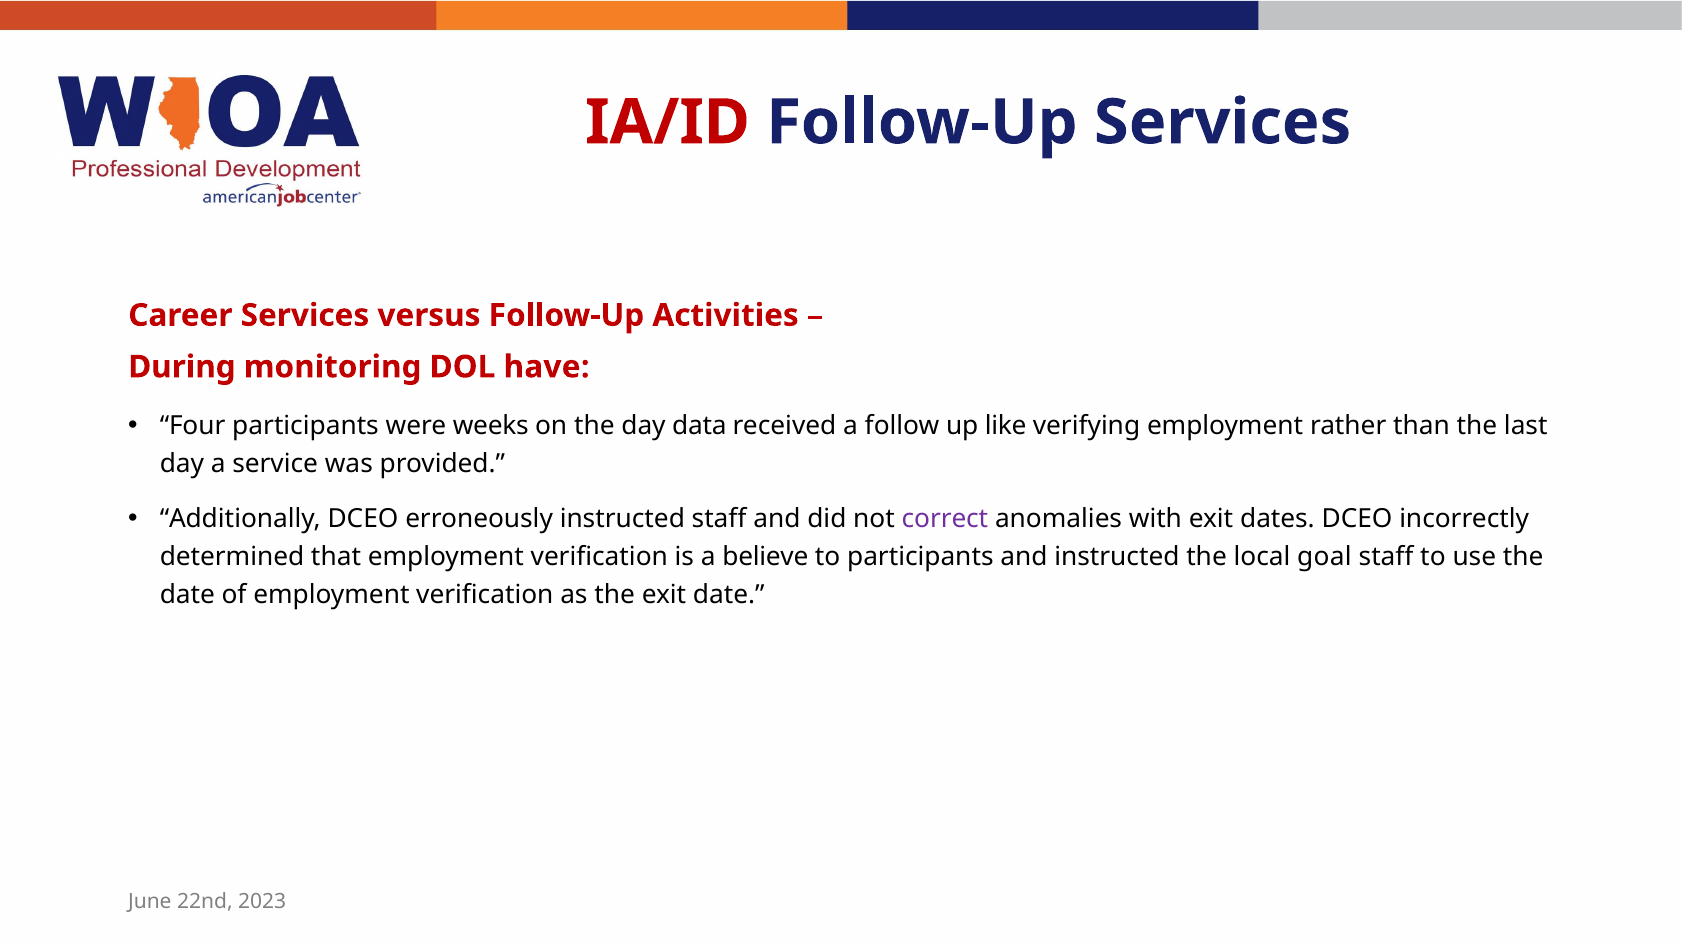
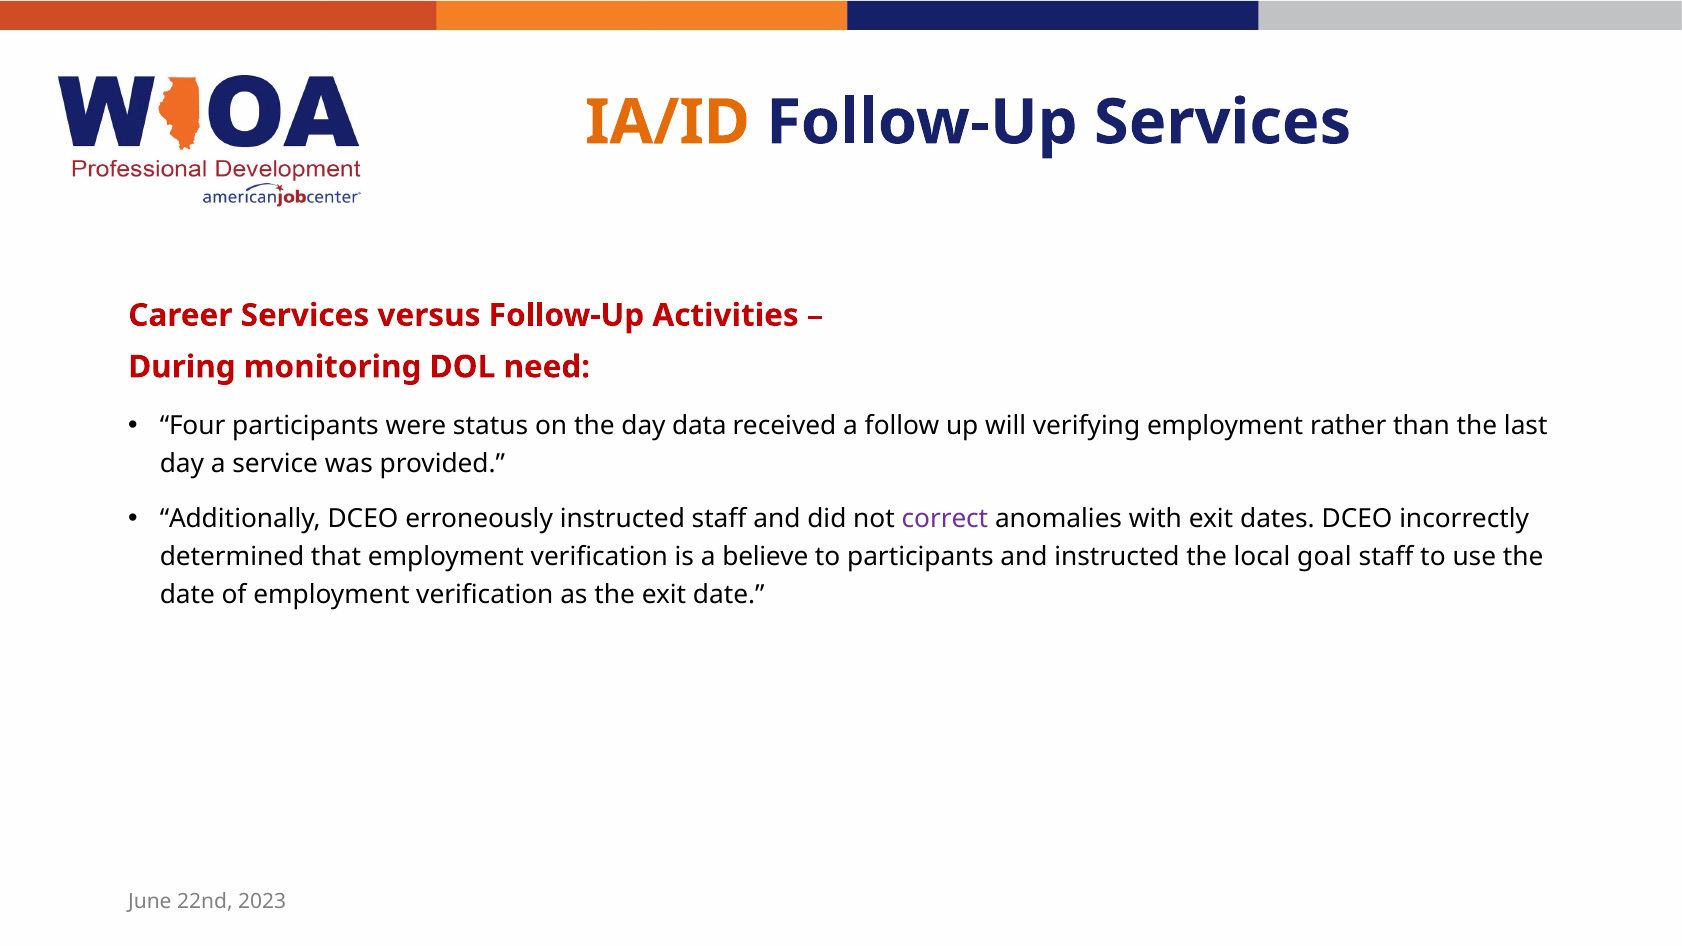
IA/ID colour: red -> orange
have: have -> need
weeks: weeks -> status
like: like -> will
